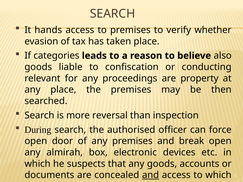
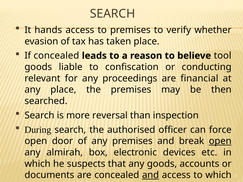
If categories: categories -> concealed
believe also: also -> tool
property: property -> financial
open at (220, 141) underline: none -> present
